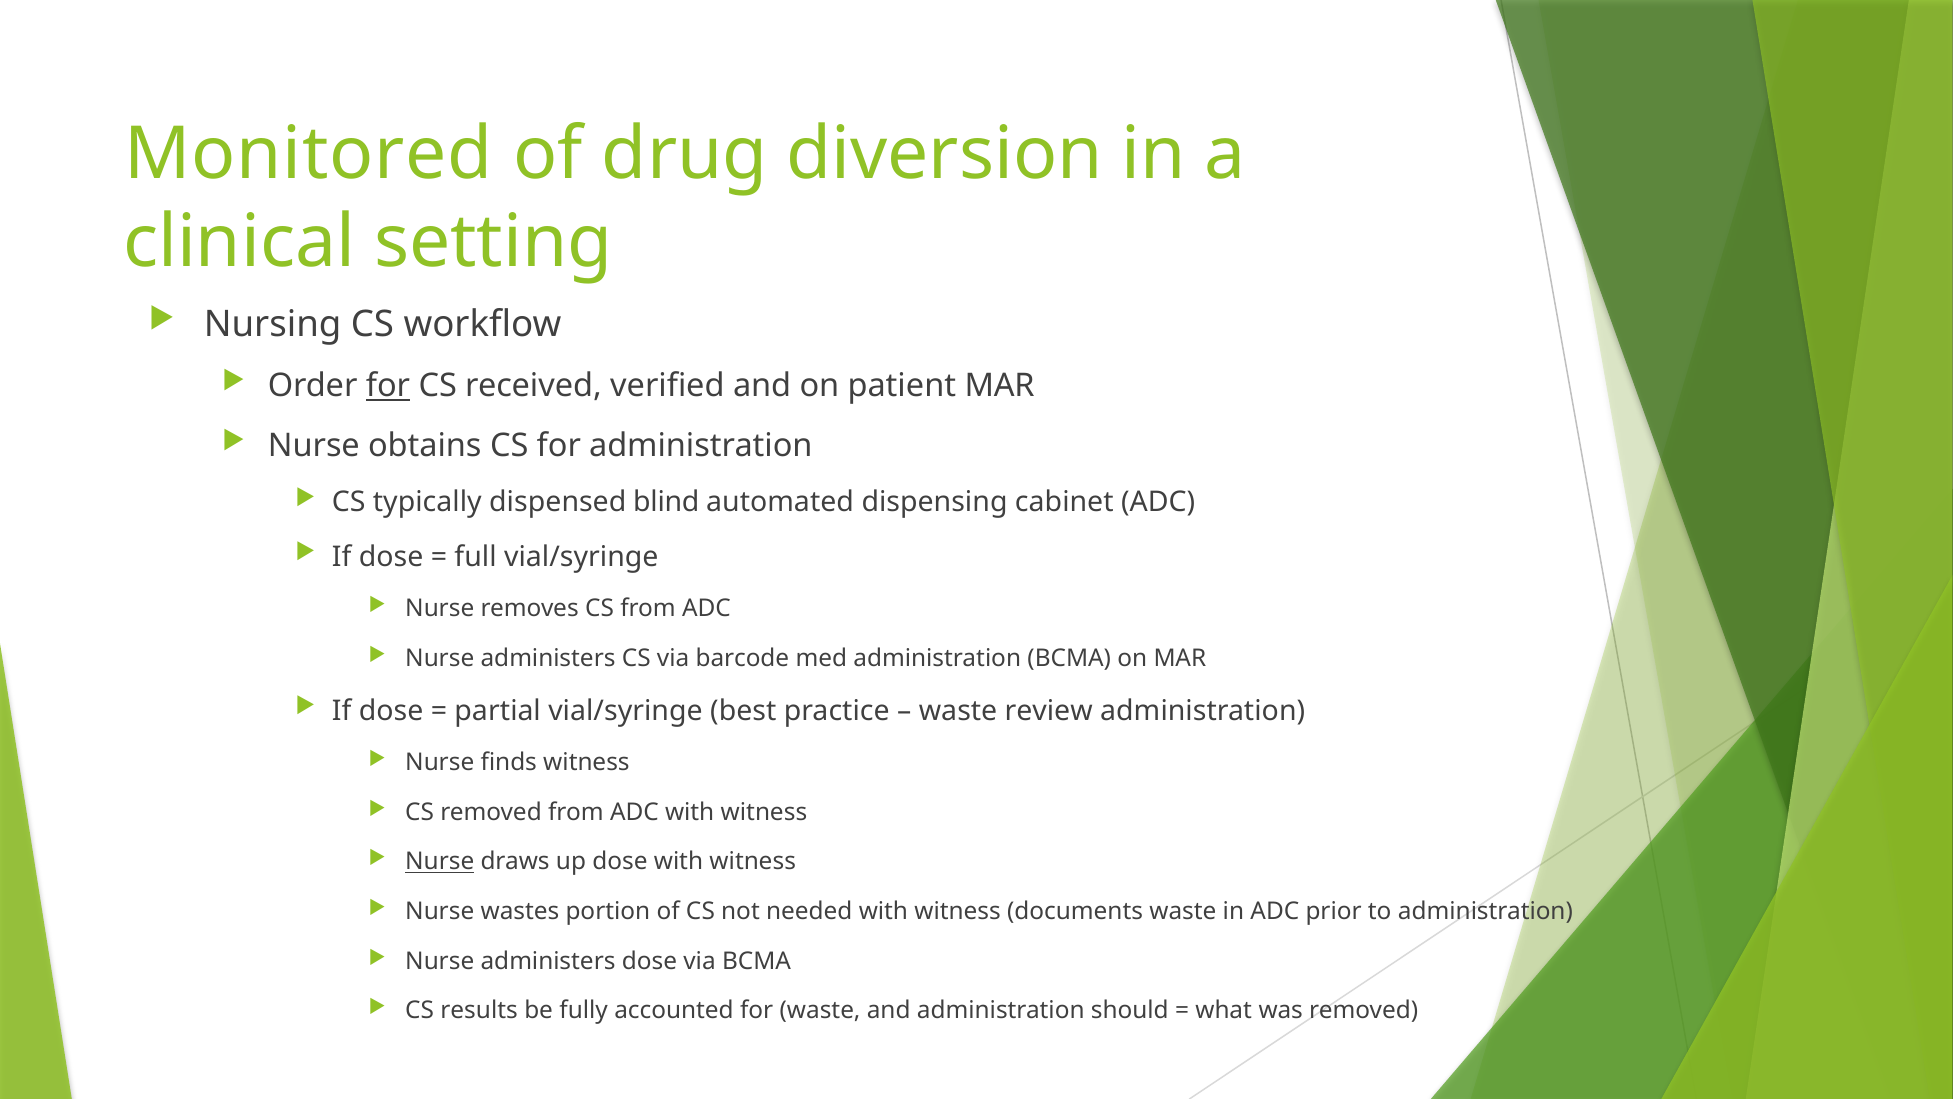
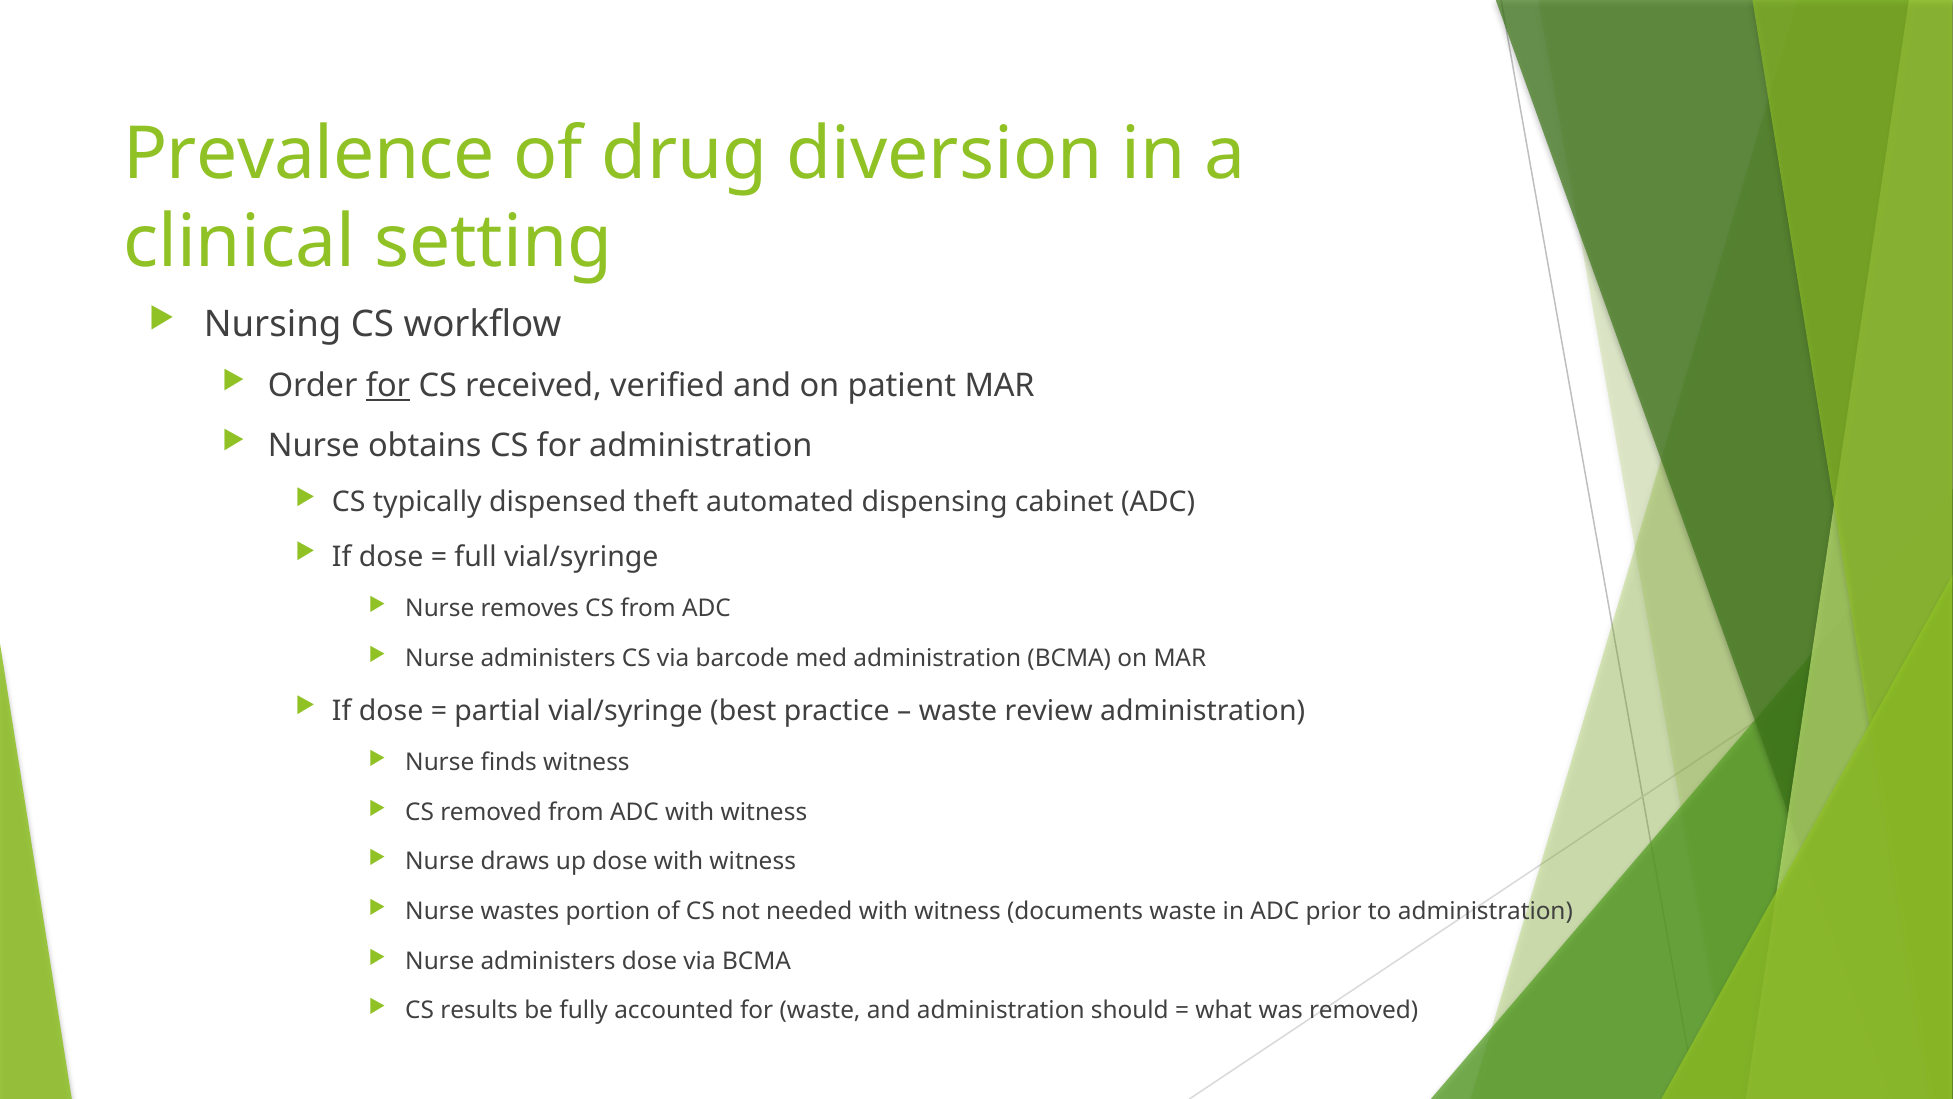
Monitored: Monitored -> Prevalence
blind: blind -> theft
Nurse at (440, 862) underline: present -> none
